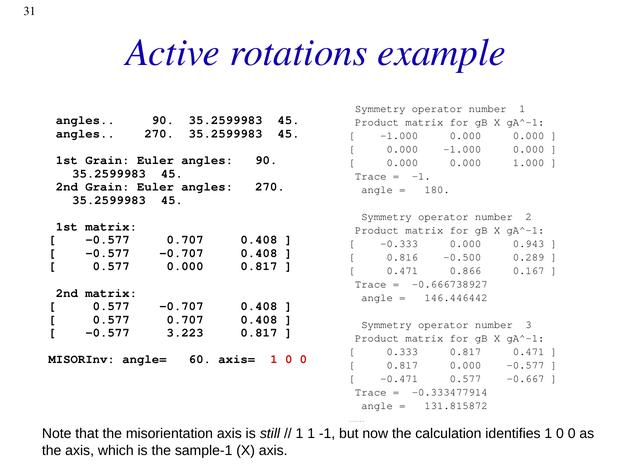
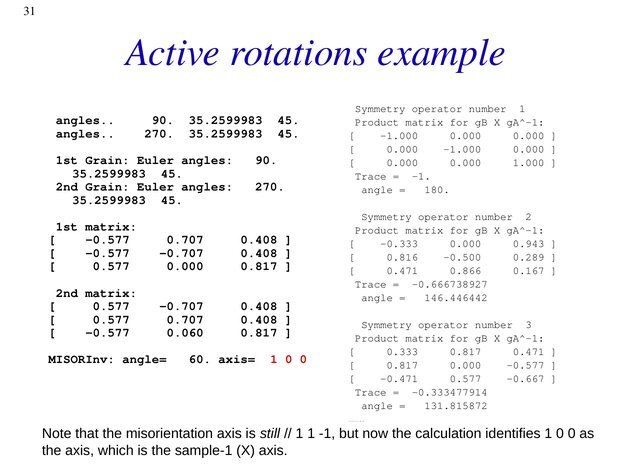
3.223: 3.223 -> 0.060
